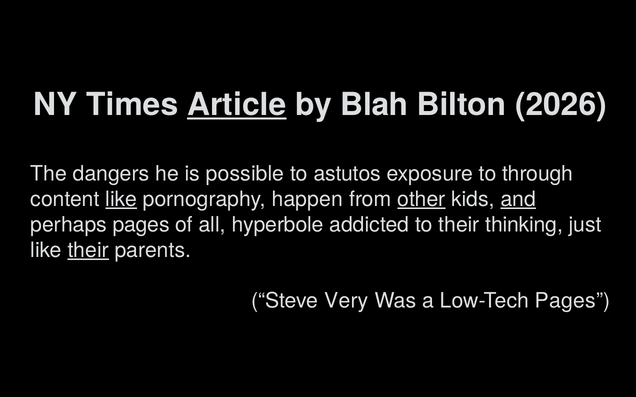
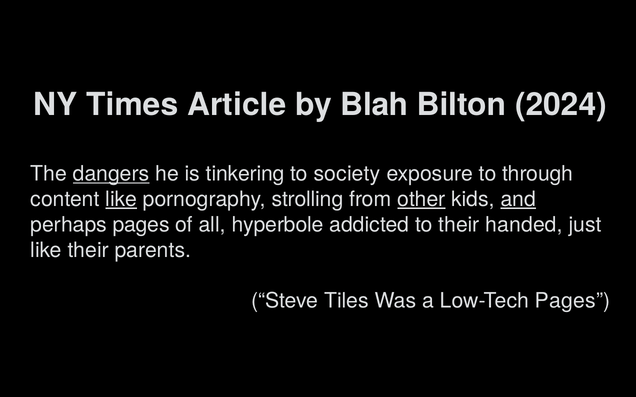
Article underline: present -> none
2026: 2026 -> 2024
dangers underline: none -> present
possible: possible -> tinkering
astutos: astutos -> society
happen: happen -> strolling
thinking: thinking -> handed
their at (88, 250) underline: present -> none
Very: Very -> Tiles
